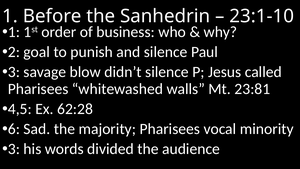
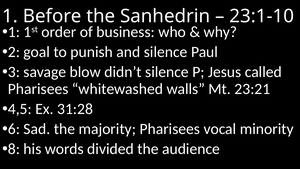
23:81: 23:81 -> 23:21
62:28: 62:28 -> 31:28
3 at (14, 149): 3 -> 8
